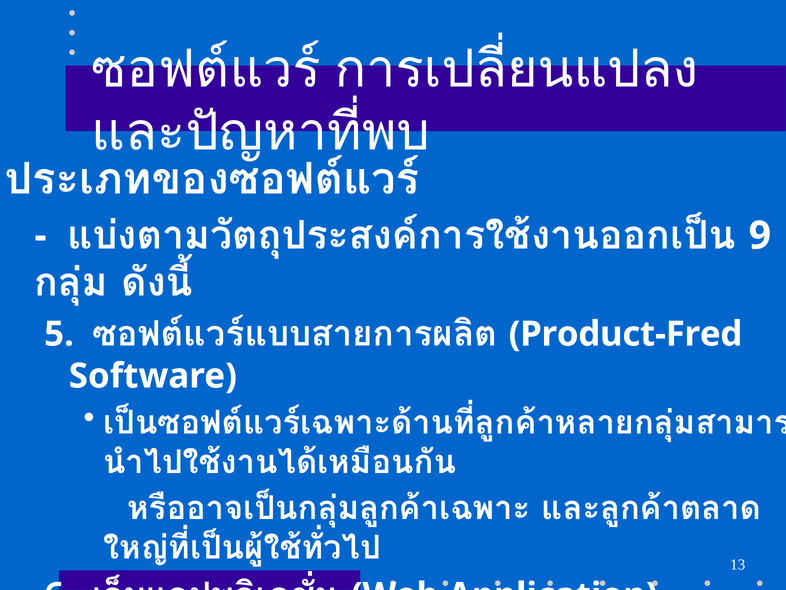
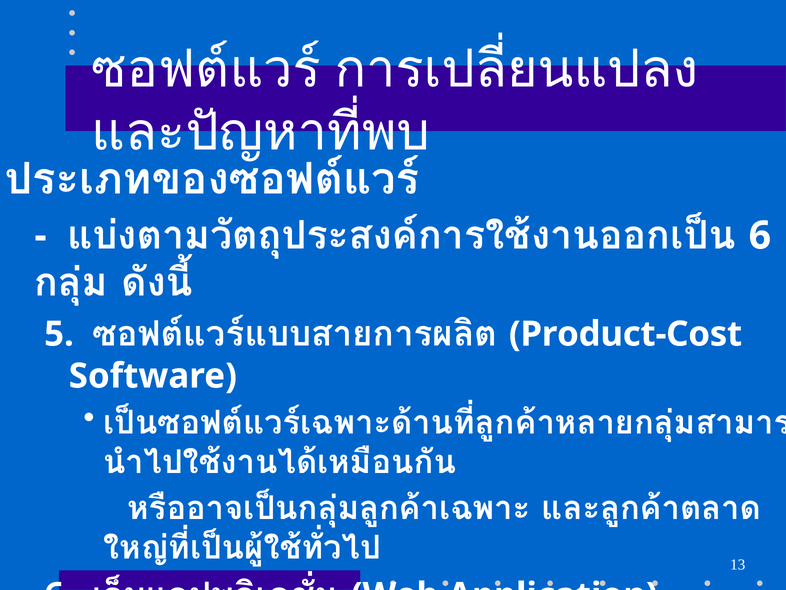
9 at (760, 235): 9 -> 6
Product-Fred: Product-Fred -> Product-Cost
